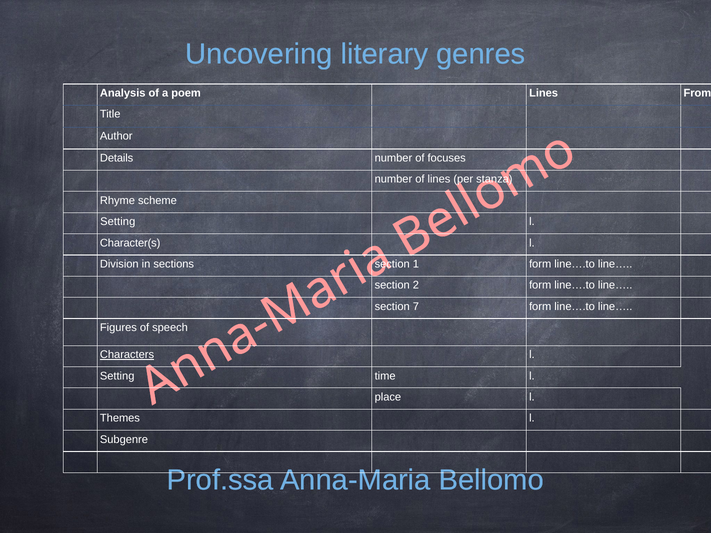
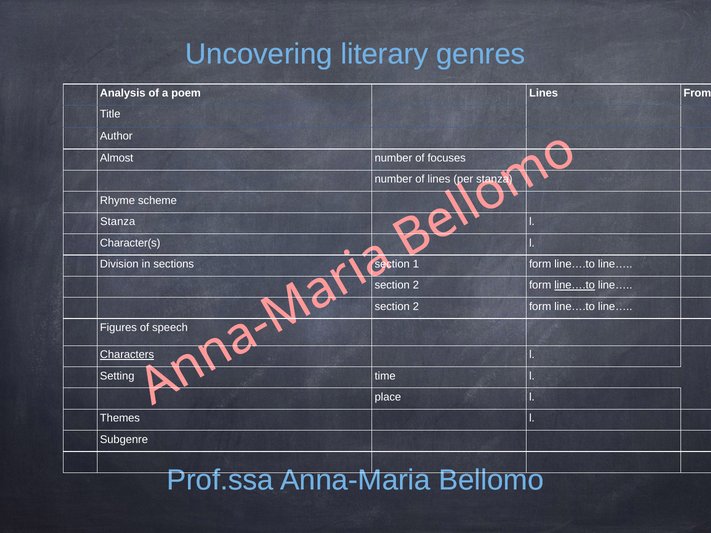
Details: Details -> Almost
Setting at (118, 222): Setting -> Stanza
line….to at (575, 285) underline: none -> present
7 at (416, 307): 7 -> 2
